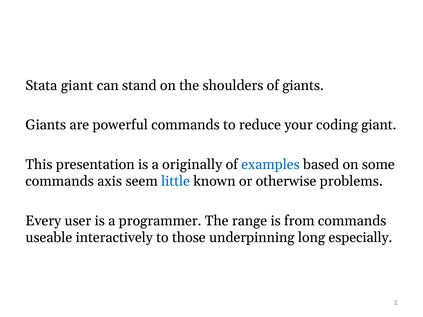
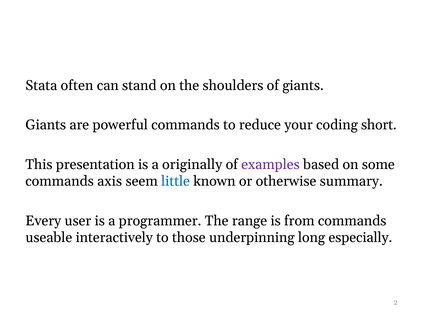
Stata giant: giant -> often
coding giant: giant -> short
examples colour: blue -> purple
problems: problems -> summary
